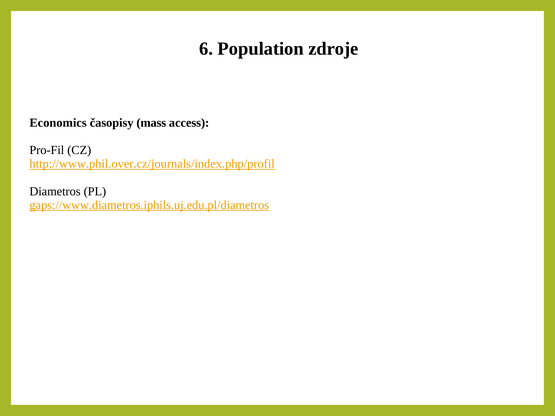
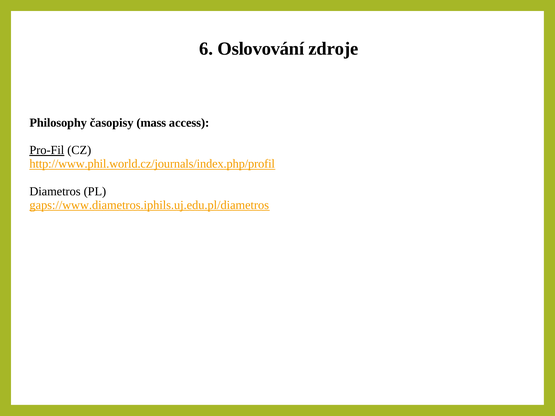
Population: Population -> Oslovování
Economics: Economics -> Philosophy
Pro-Fil underline: none -> present
http://www.phil.over.cz/journals/index.php/profil: http://www.phil.over.cz/journals/index.php/profil -> http://www.phil.world.cz/journals/index.php/profil
